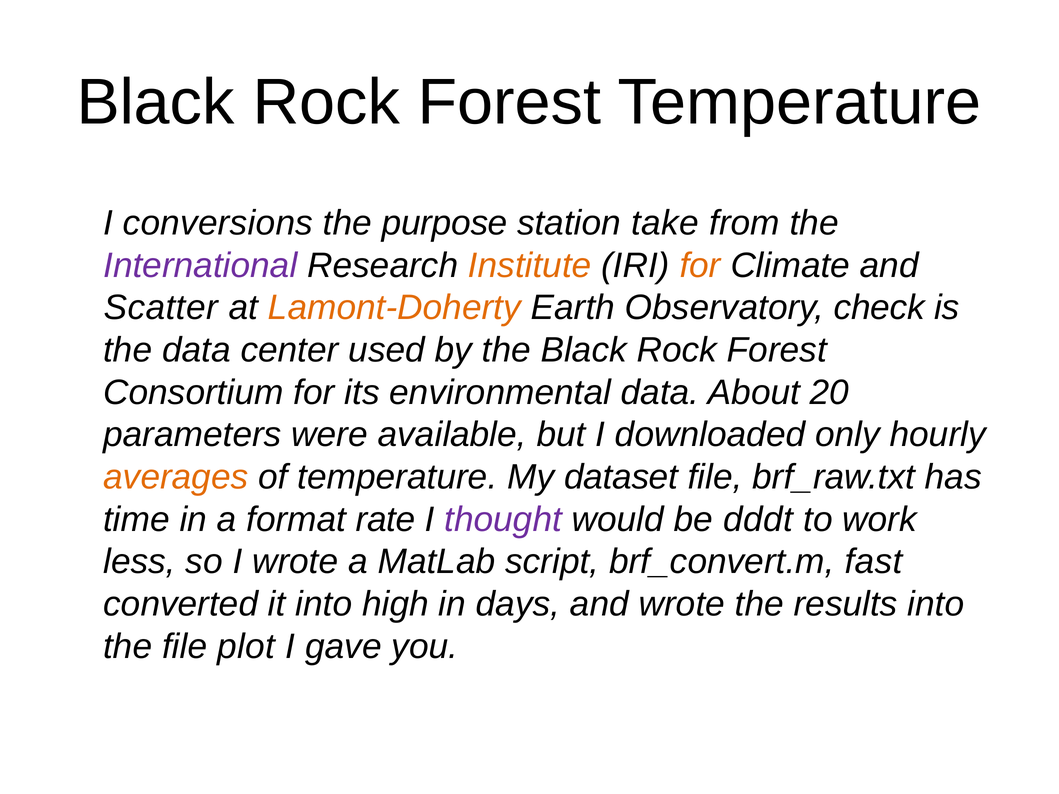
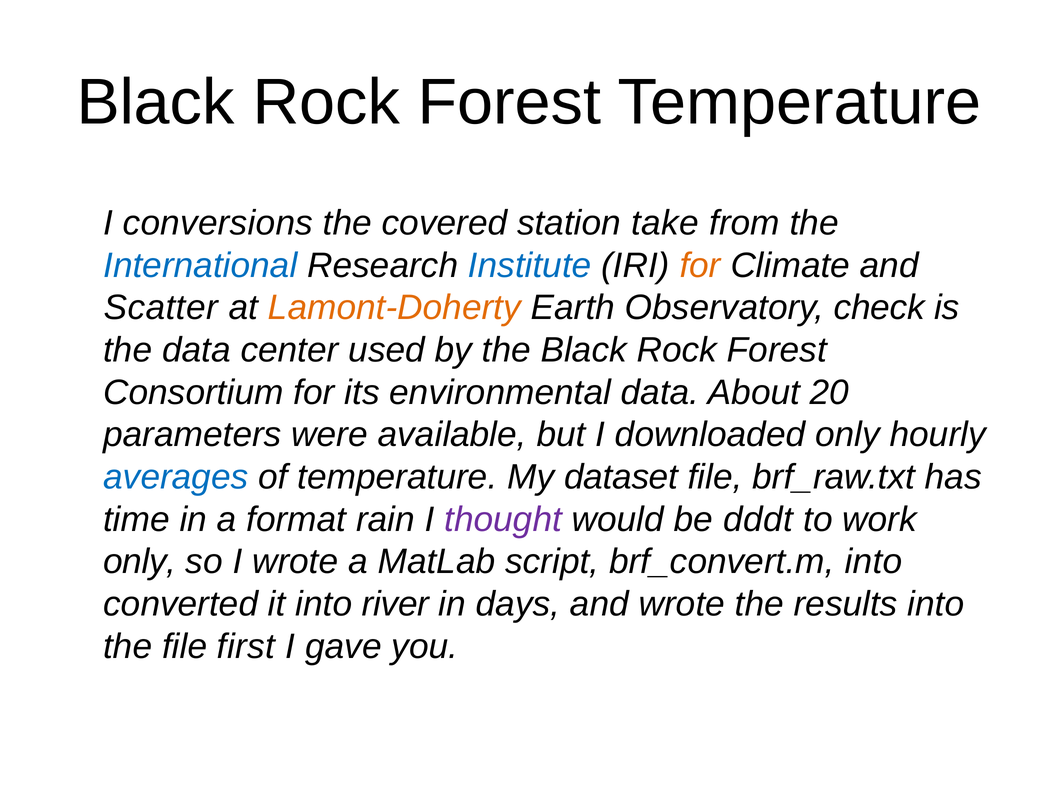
purpose: purpose -> covered
International colour: purple -> blue
Institute colour: orange -> blue
averages colour: orange -> blue
rate: rate -> rain
less at (140, 562): less -> only
brf_convert.m fast: fast -> into
high: high -> river
plot: plot -> first
